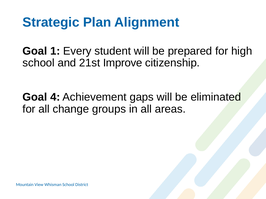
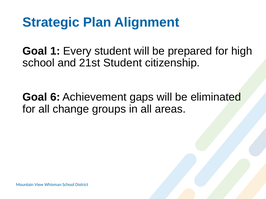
21st Improve: Improve -> Student
4: 4 -> 6
